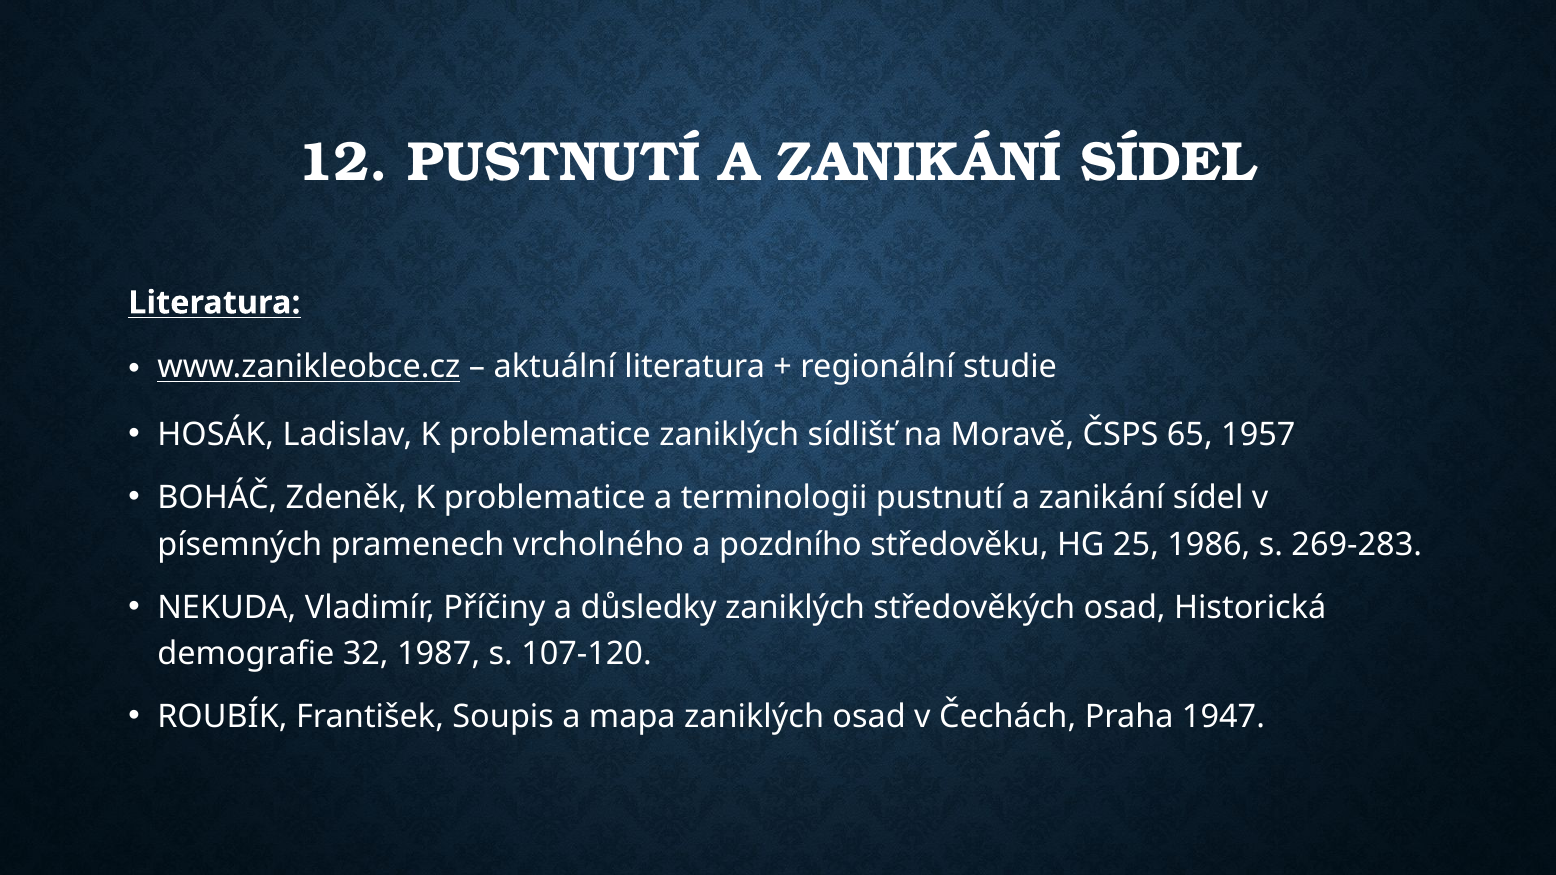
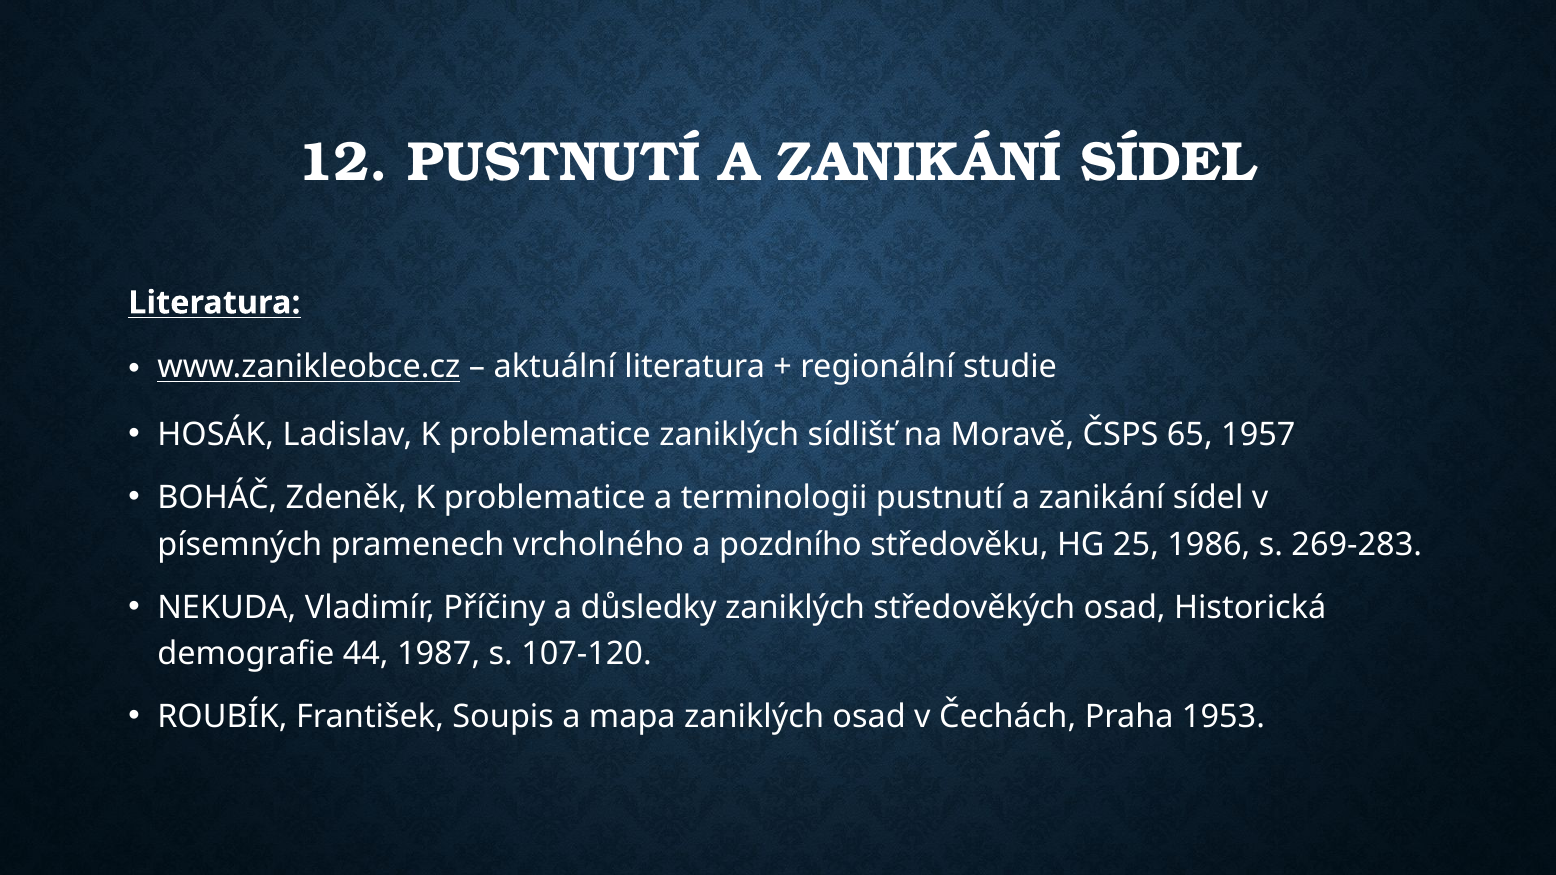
32: 32 -> 44
1947: 1947 -> 1953
